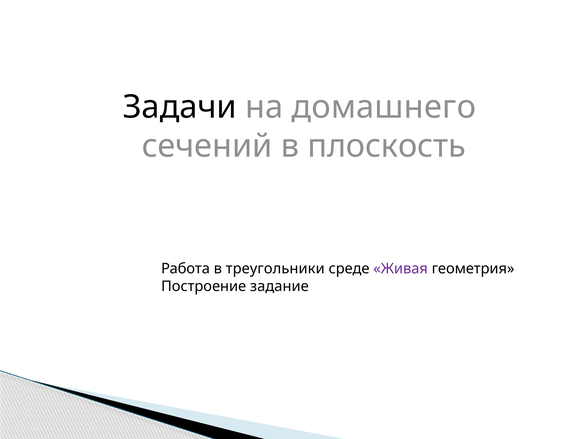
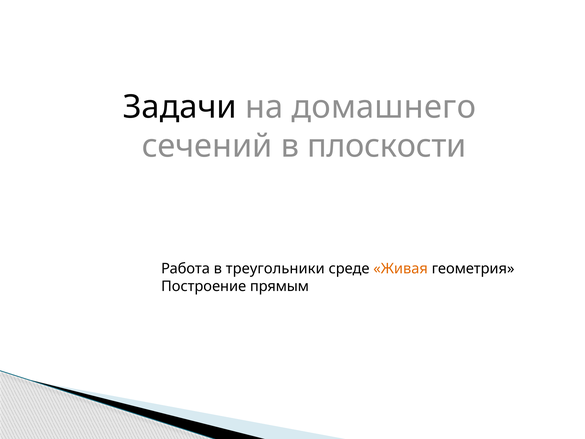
плоскость: плоскость -> плоскости
Живая colour: purple -> orange
задание: задание -> прямым
